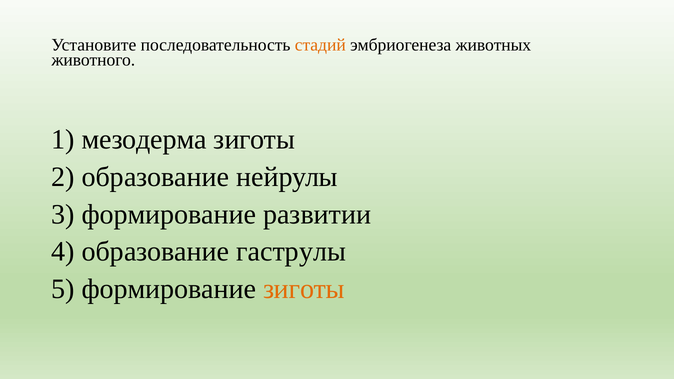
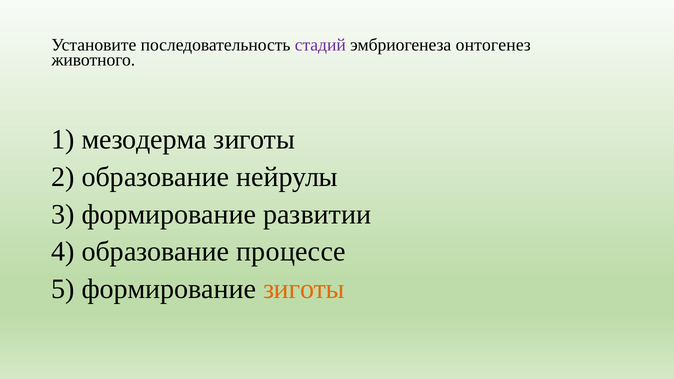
стадий colour: orange -> purple
животных: животных -> онтогенез
гаструлы: гаструлы -> процессе
